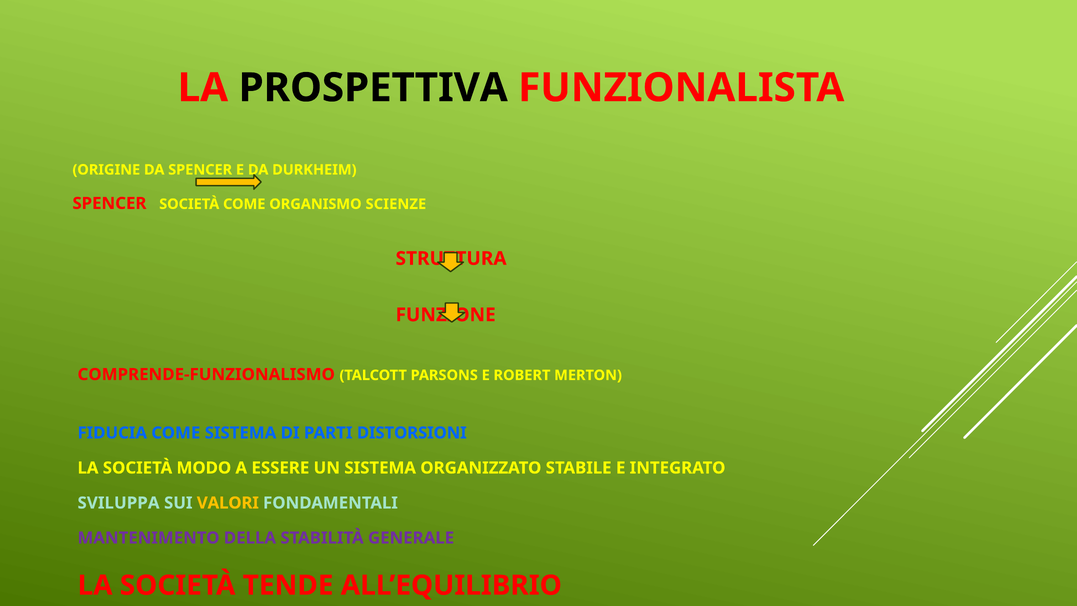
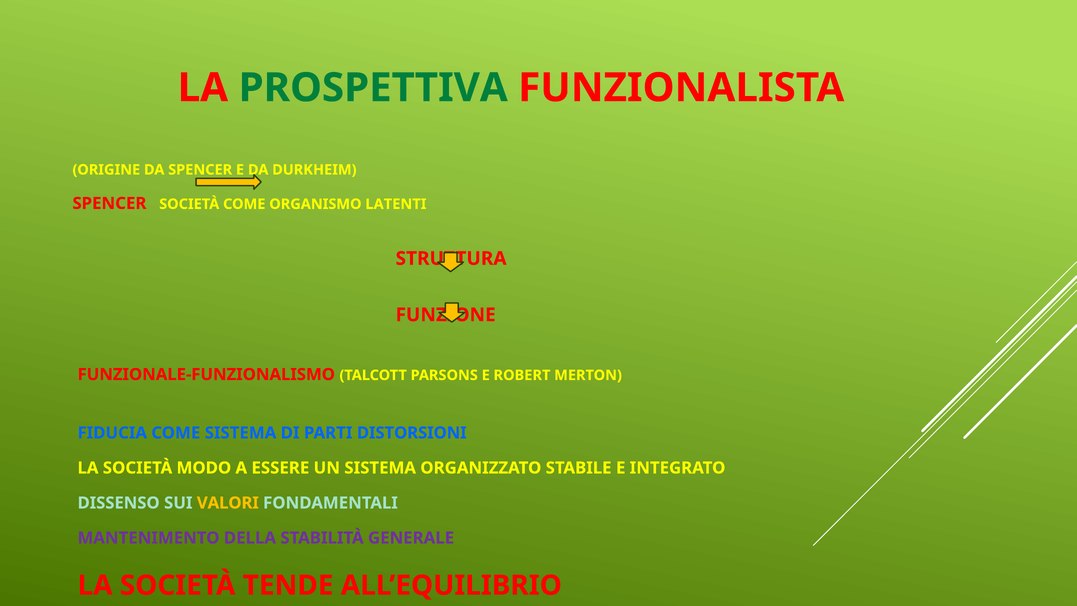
PROSPETTIVA colour: black -> green
SCIENZE: SCIENZE -> LATENTI
COMPRENDE-FUNZIONALISMO: COMPRENDE-FUNZIONALISMO -> FUNZIONALE-FUNZIONALISMO
SVILUPPA: SVILUPPA -> DISSENSO
